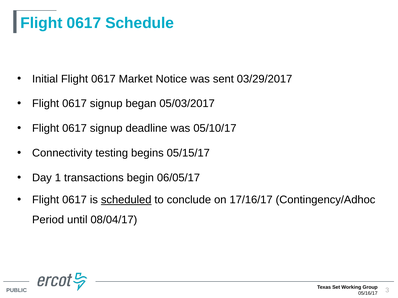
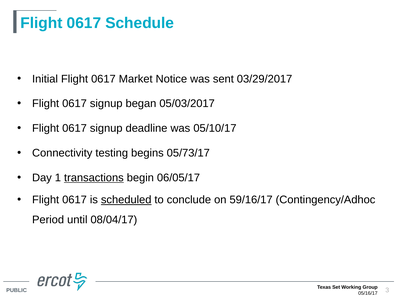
05/15/17: 05/15/17 -> 05/73/17
transactions underline: none -> present
17/16/17: 17/16/17 -> 59/16/17
